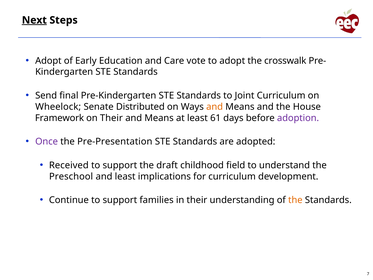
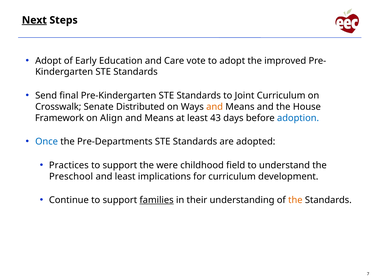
crosswalk: crosswalk -> improved
Wheelock: Wheelock -> Crosswalk
on Their: Their -> Align
61: 61 -> 43
adoption colour: purple -> blue
Once colour: purple -> blue
Pre-Presentation: Pre-Presentation -> Pre-Departments
Received: Received -> Practices
draft: draft -> were
families underline: none -> present
